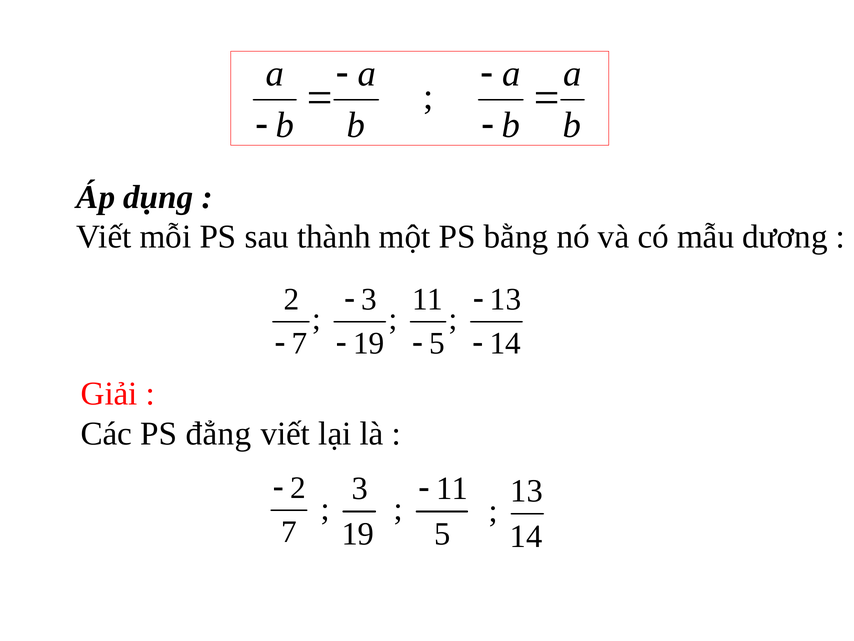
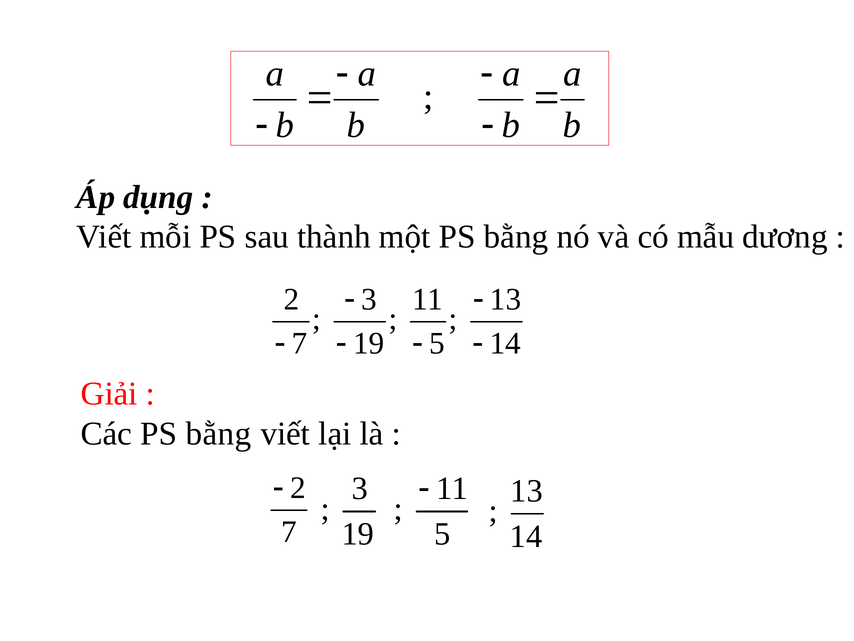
Các PS đẳng: đẳng -> bằng
